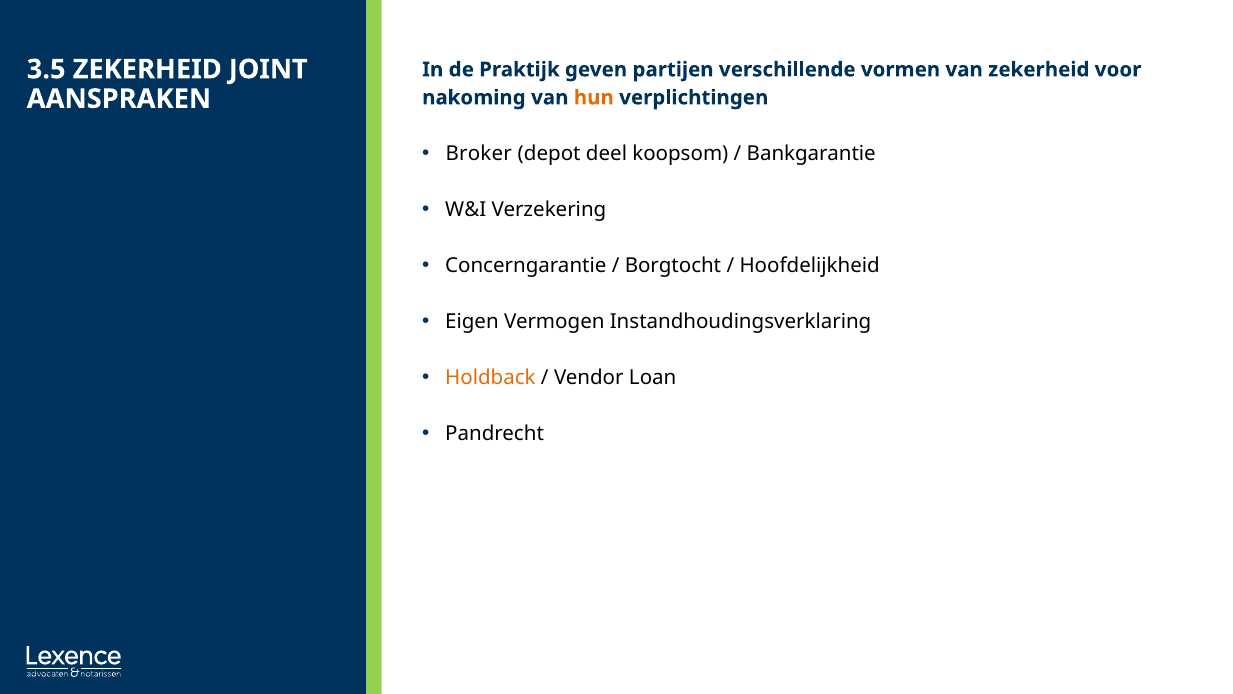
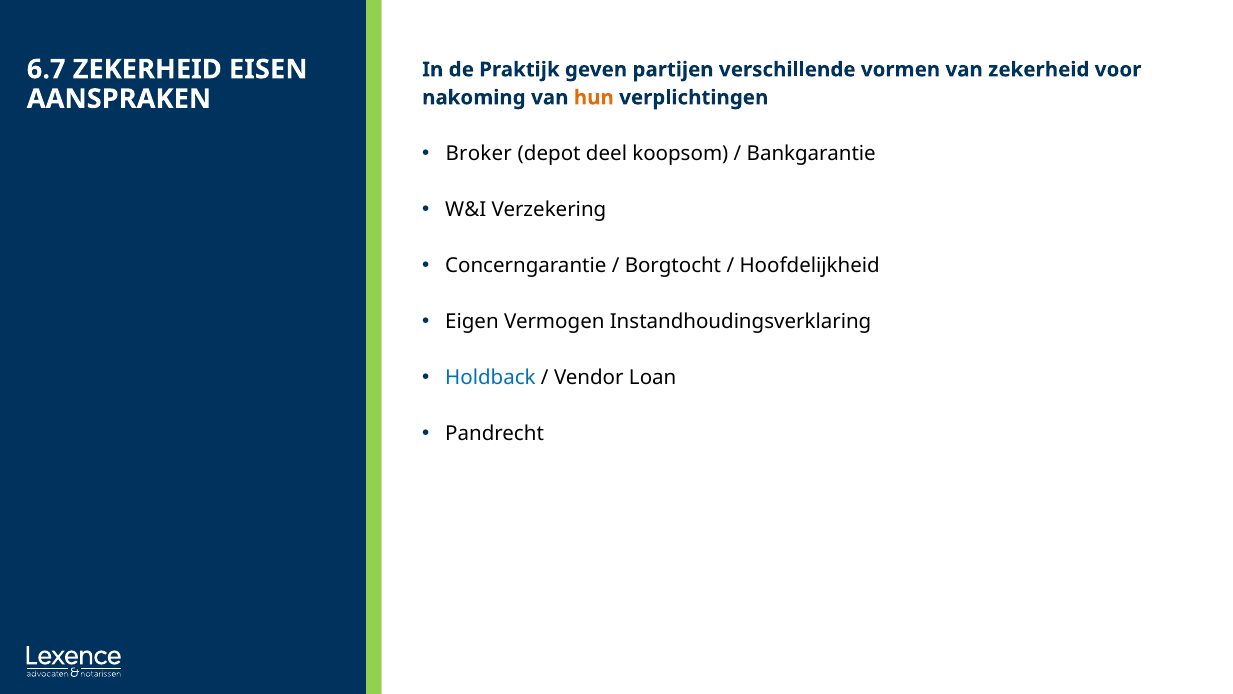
3.5: 3.5 -> 6.7
JOINT: JOINT -> EISEN
Holdback colour: orange -> blue
